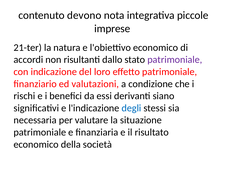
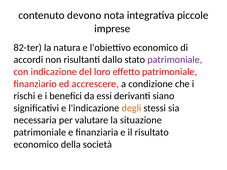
21-ter: 21-ter -> 82-ter
valutazioni: valutazioni -> accrescere
degli colour: blue -> orange
